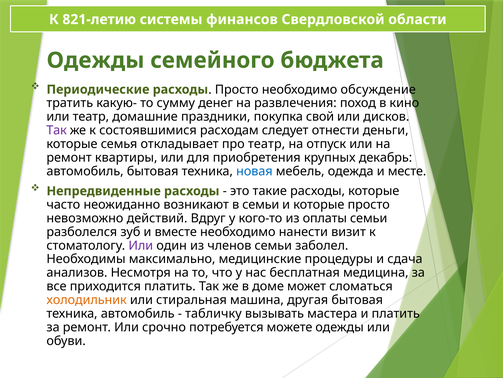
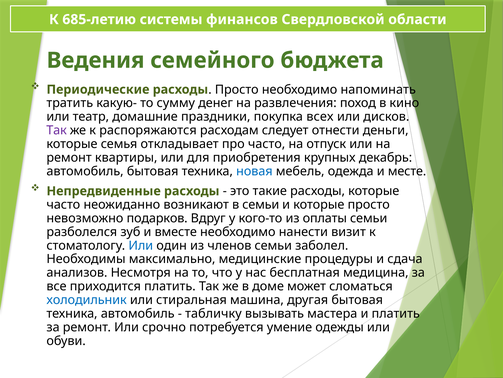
821-летию: 821-летию -> 685-летию
Одежды at (95, 60): Одежды -> Ведения
обсуждение: обсуждение -> напоминать
свой: свой -> всех
состоявшимися: состоявшимися -> распоряжаются
про театр: театр -> часто
действий: действий -> подарков
Или at (141, 245) colour: purple -> blue
холодильник colour: orange -> blue
можете: можете -> умение
